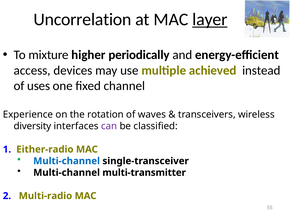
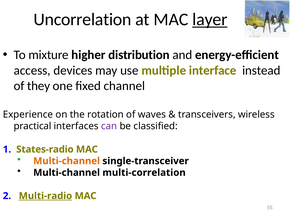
periodically: periodically -> distribution
achieved: achieved -> interface
uses: uses -> they
diversity: diversity -> practical
Either-radio: Either-radio -> States-radio
Multi-channel at (67, 161) colour: blue -> orange
multi-transmitter: multi-transmitter -> multi-correlation
Multi-radio underline: none -> present
